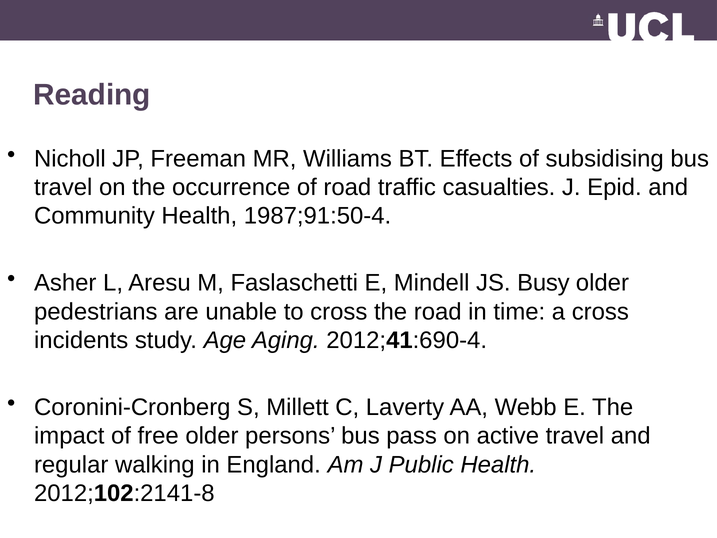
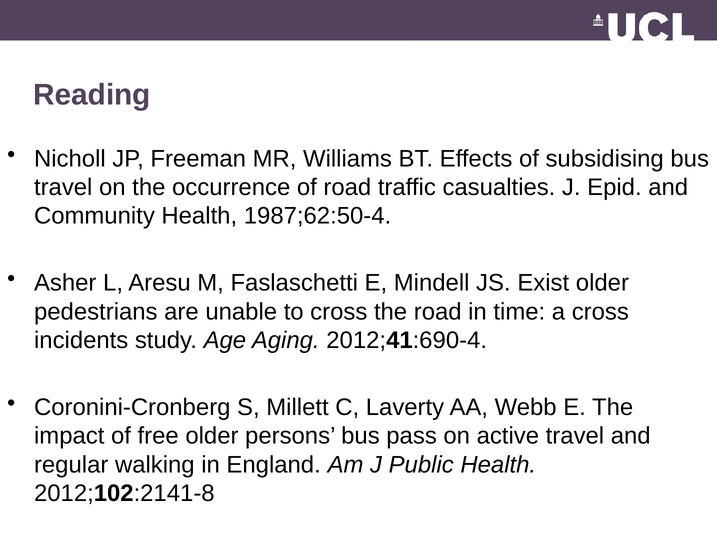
1987;91:50-4: 1987;91:50-4 -> 1987;62:50-4
Busy: Busy -> Exist
